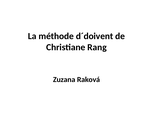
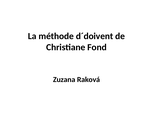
Rang: Rang -> Fond
